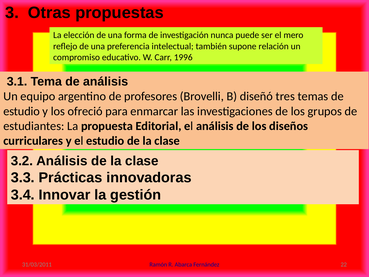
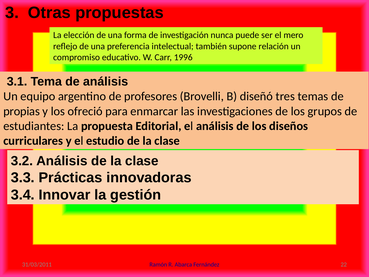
estudio at (22, 111): estudio -> propias
